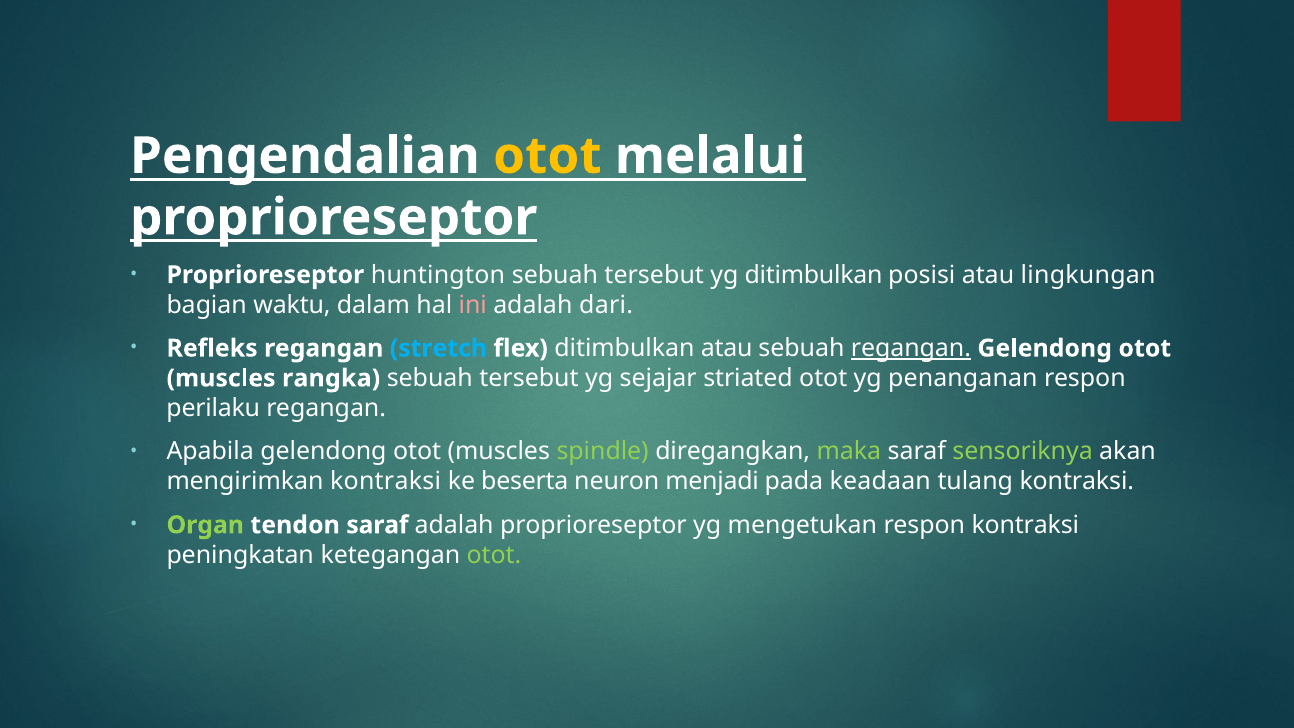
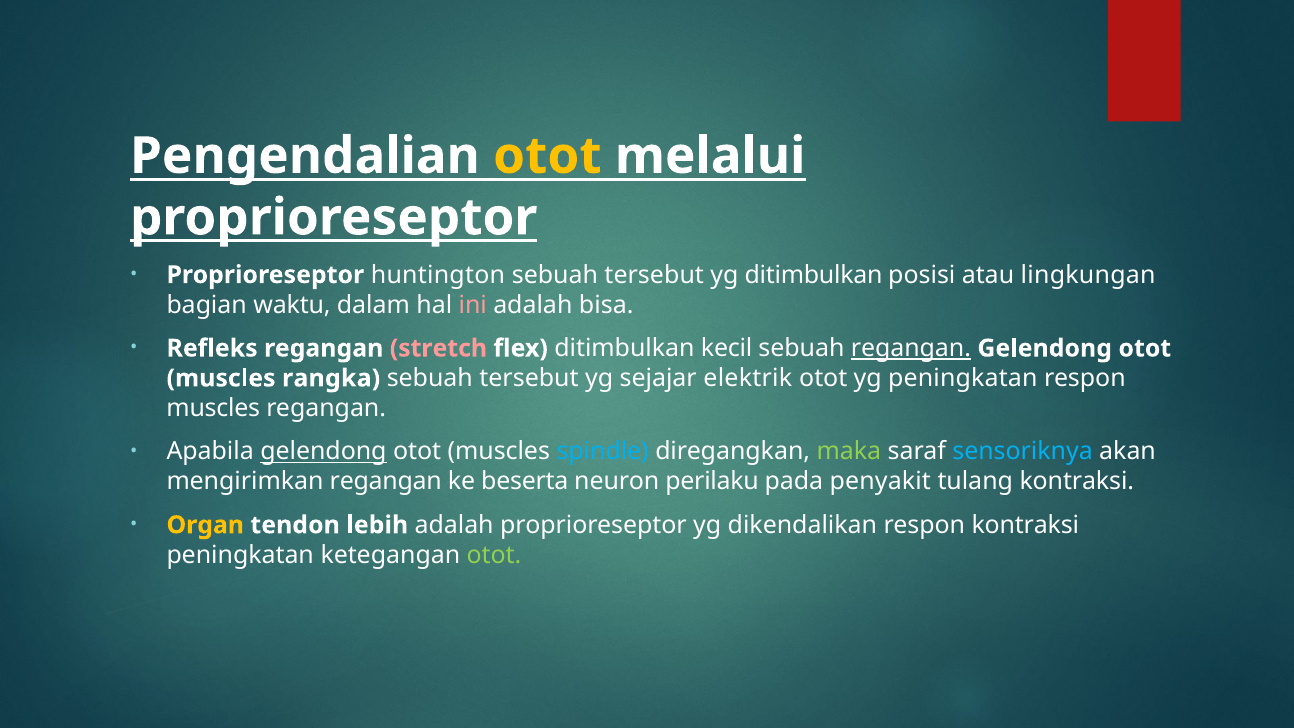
dari: dari -> bisa
stretch colour: light blue -> pink
ditimbulkan atau: atau -> kecil
striated: striated -> elektrik
yg penanganan: penanganan -> peningkatan
perilaku at (213, 408): perilaku -> muscles
gelendong at (323, 452) underline: none -> present
spindle colour: light green -> light blue
sensoriknya colour: light green -> light blue
mengirimkan kontraksi: kontraksi -> regangan
menjadi: menjadi -> perilaku
keadaan: keadaan -> penyakit
Organ colour: light green -> yellow
tendon saraf: saraf -> lebih
mengetukan: mengetukan -> dikendalikan
